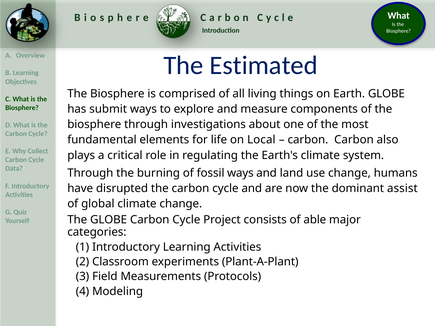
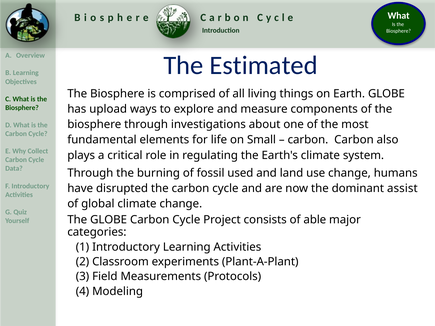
submit: submit -> upload
Local: Local -> Small
fossil ways: ways -> used
